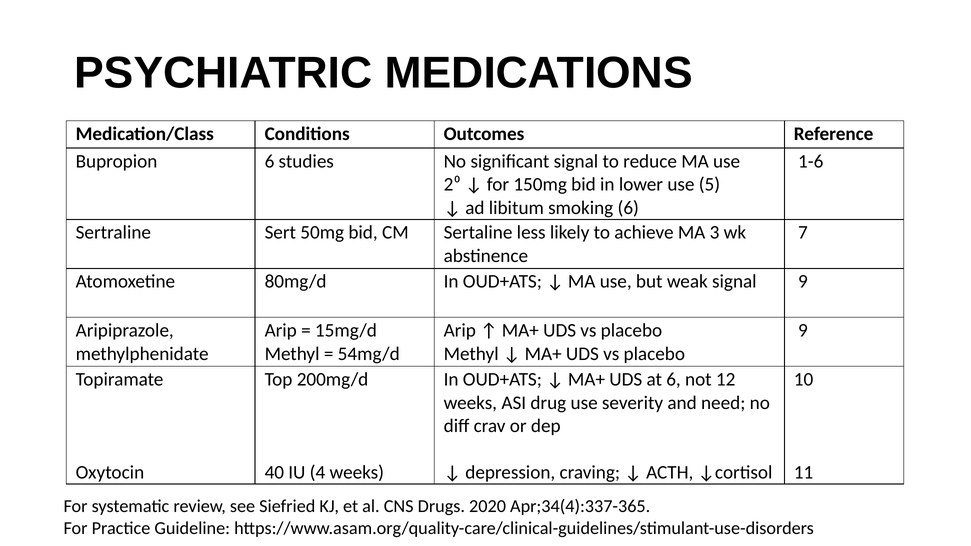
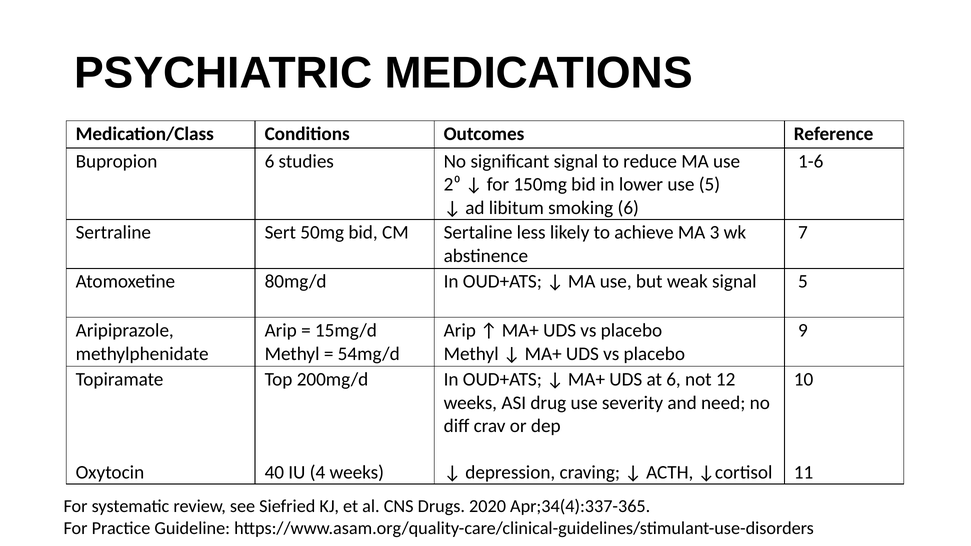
signal 9: 9 -> 5
